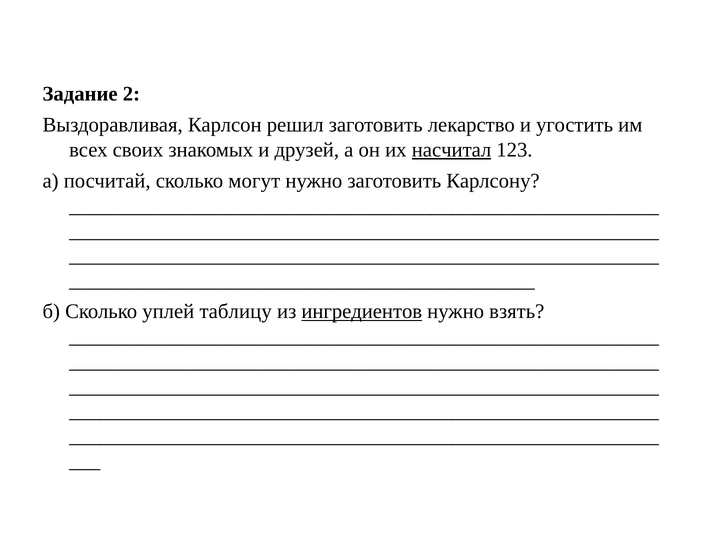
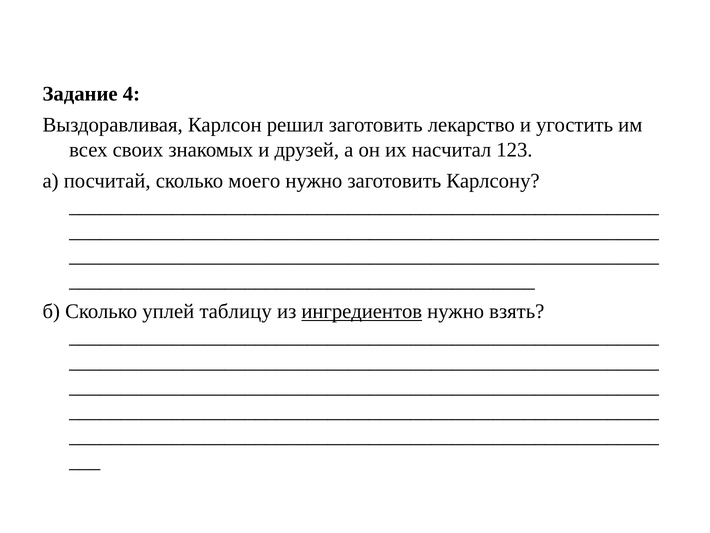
2: 2 -> 4
насчитал underline: present -> none
могут: могут -> моего
